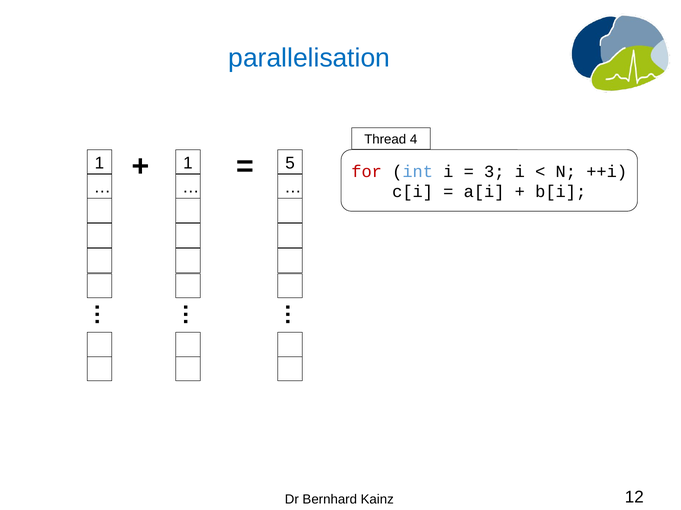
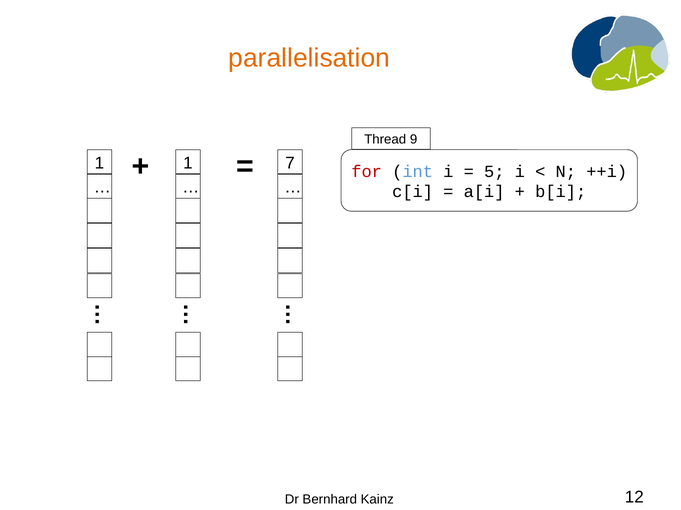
parallelisation colour: blue -> orange
4: 4 -> 9
5: 5 -> 7
3: 3 -> 5
